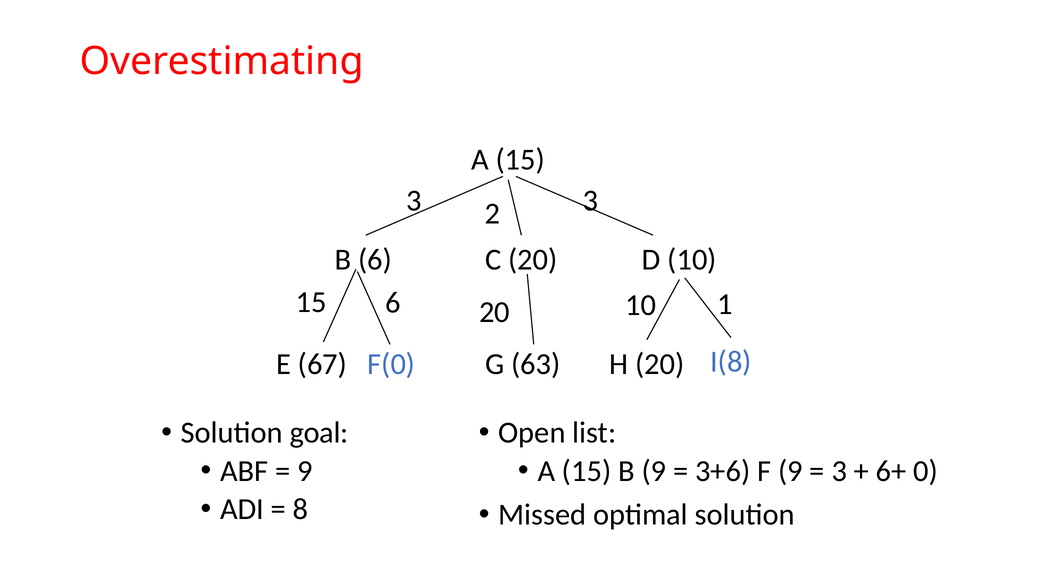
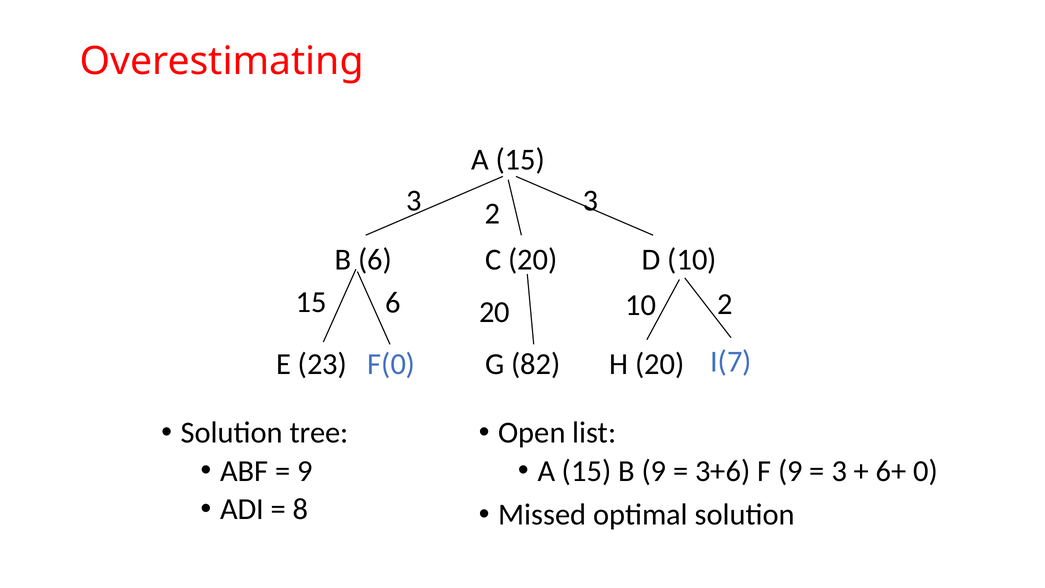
10 1: 1 -> 2
67: 67 -> 23
63: 63 -> 82
I(8: I(8 -> I(7
goal: goal -> tree
